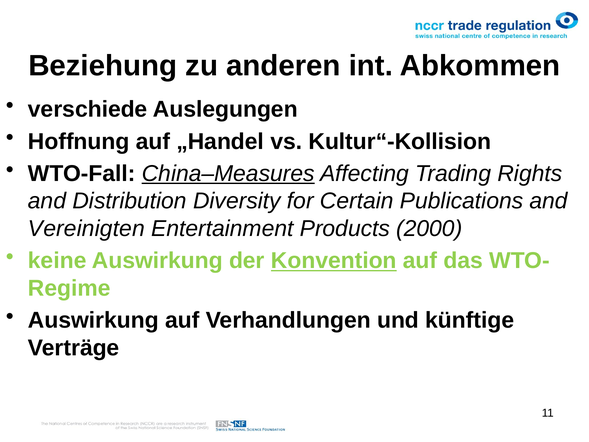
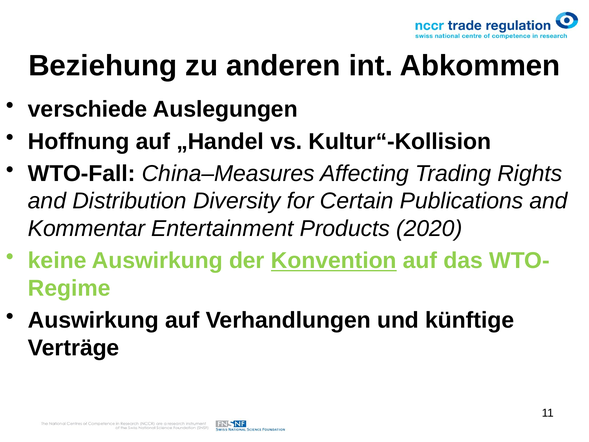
China–Measures underline: present -> none
Vereinigten: Vereinigten -> Kommentar
2000: 2000 -> 2020
